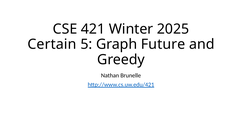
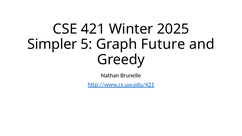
Certain: Certain -> Simpler
